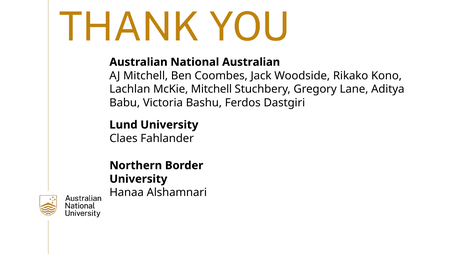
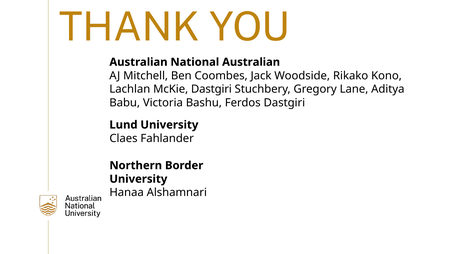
McKie Mitchell: Mitchell -> Dastgiri
